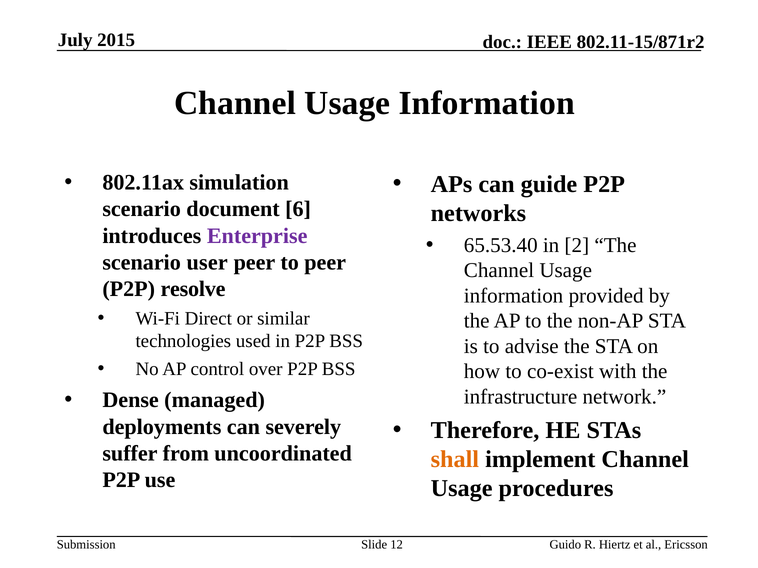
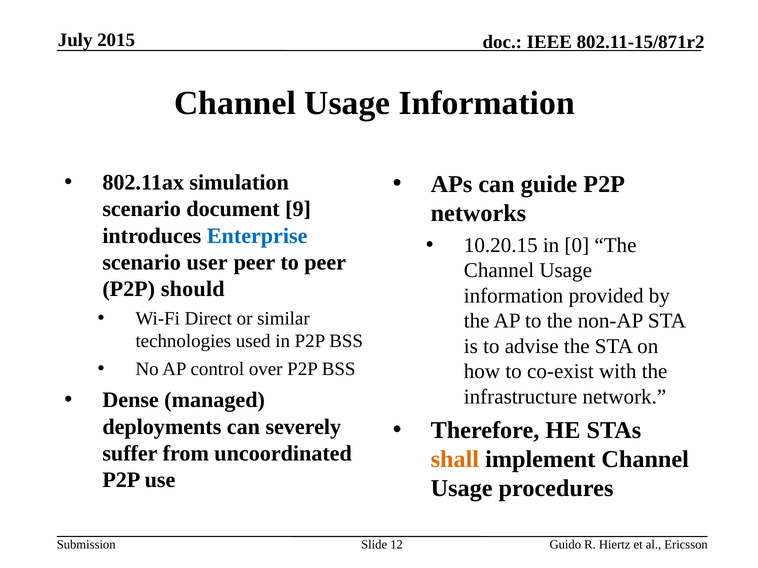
6: 6 -> 9
Enterprise colour: purple -> blue
65.53.40: 65.53.40 -> 10.20.15
2: 2 -> 0
resolve: resolve -> should
